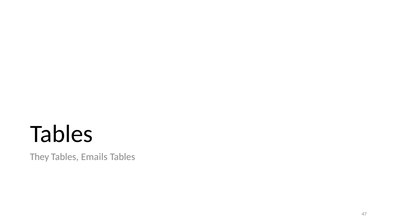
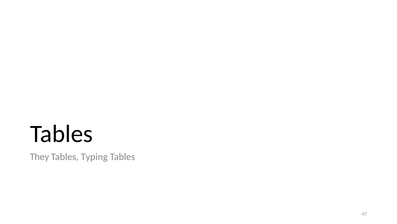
Emails: Emails -> Typing
